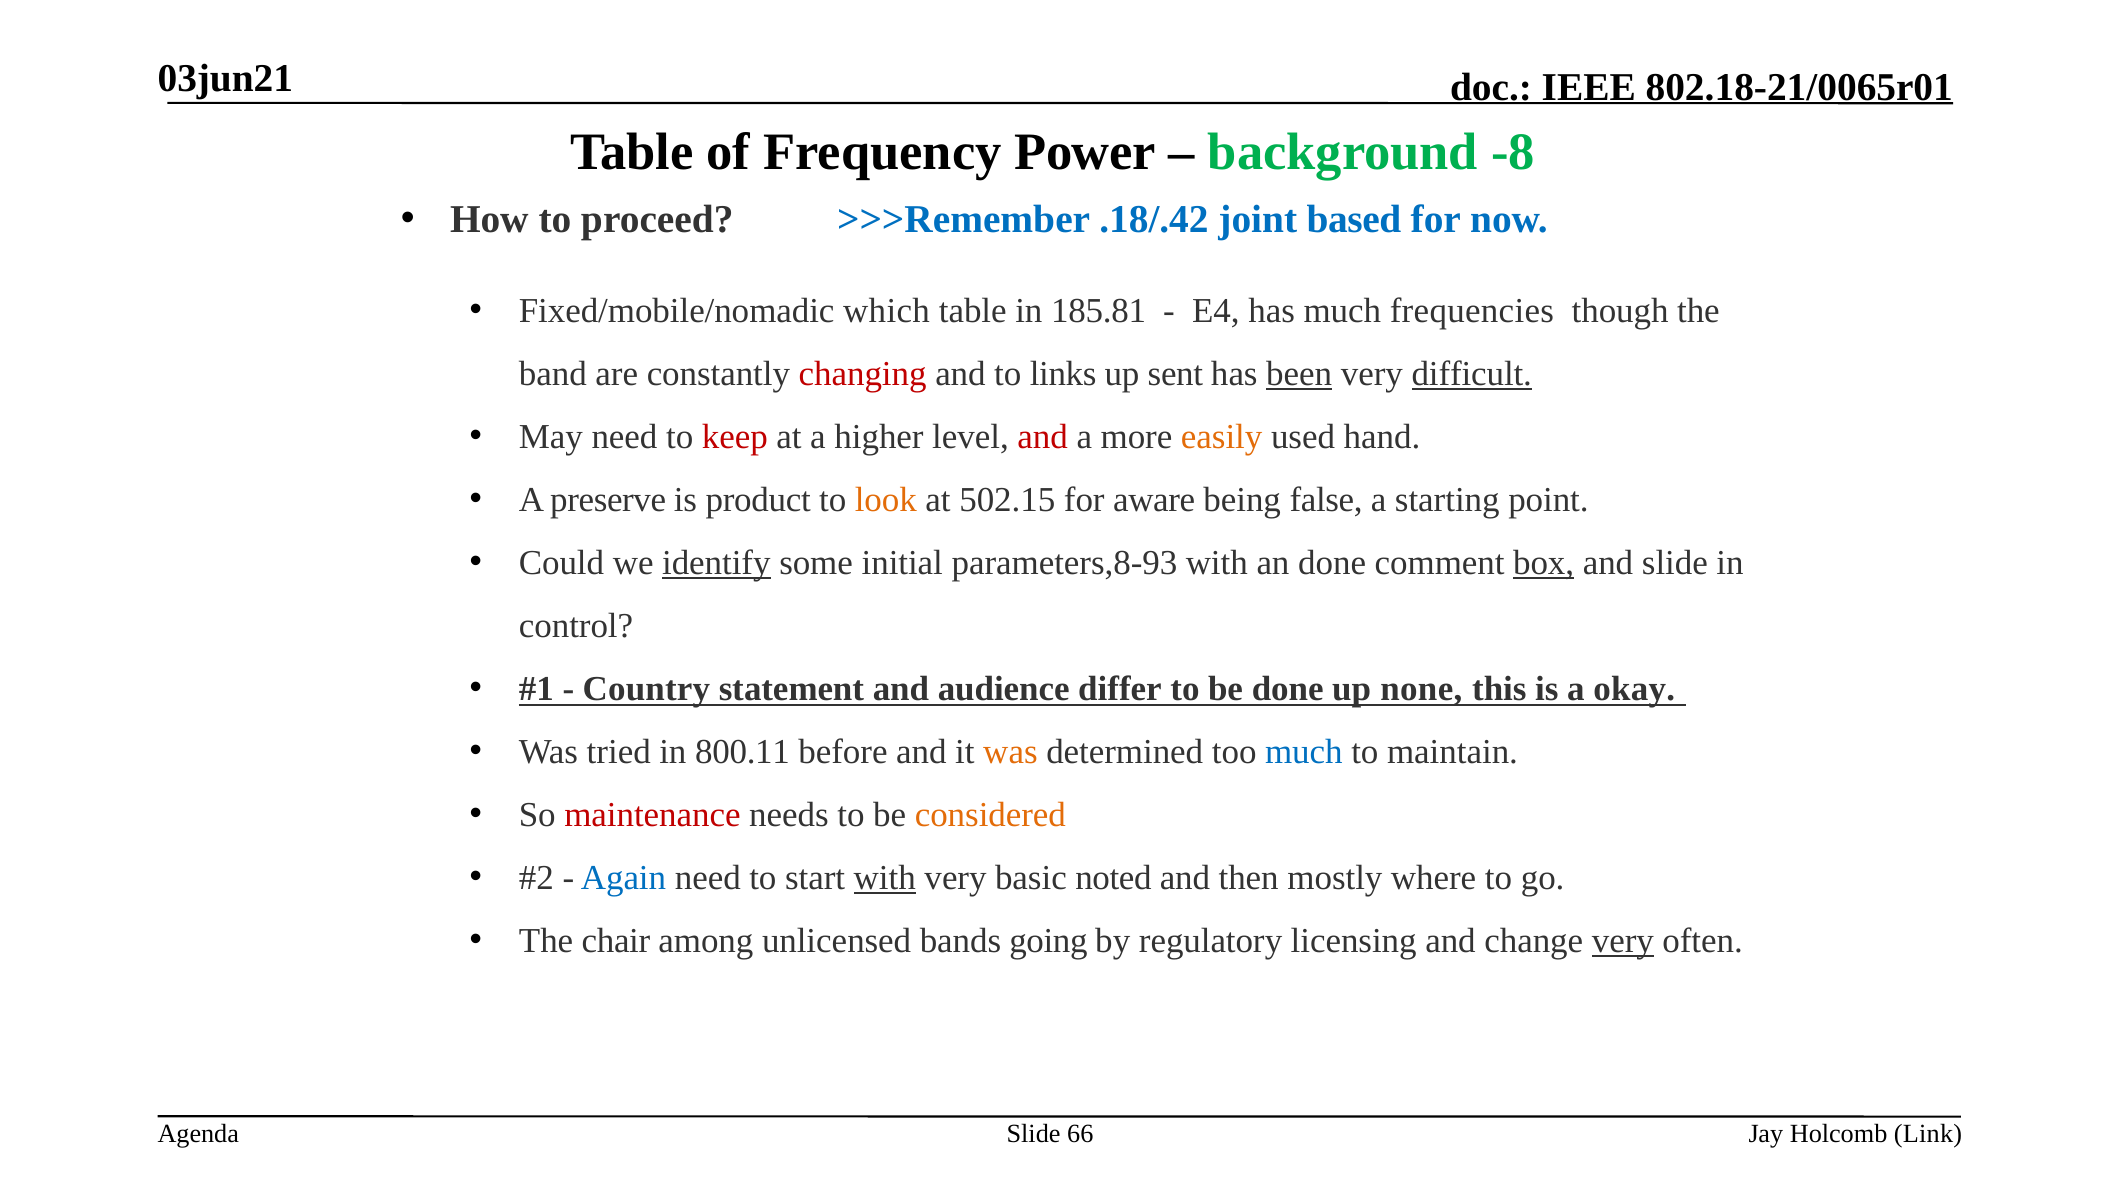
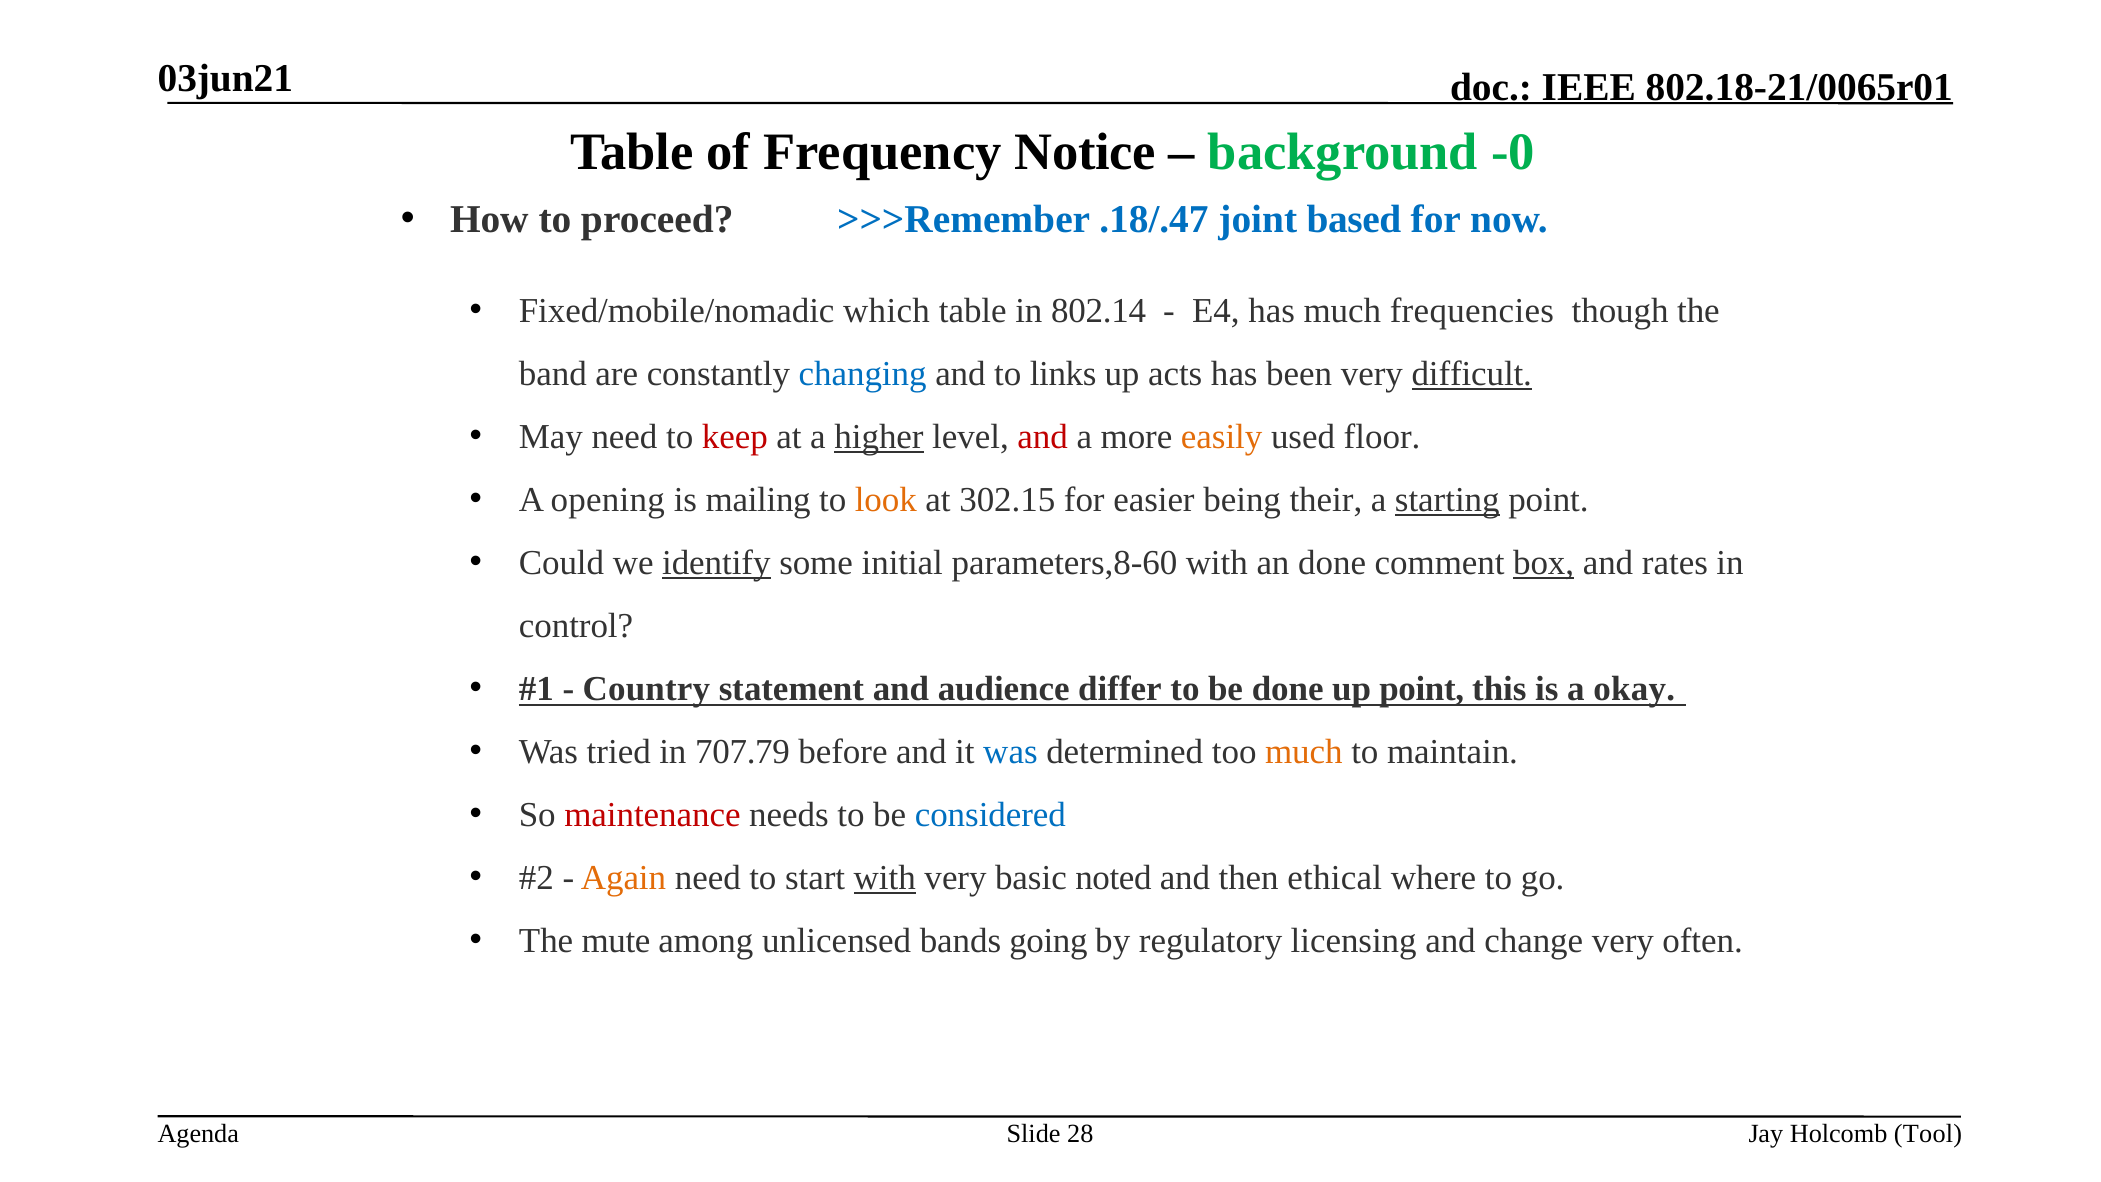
Power: Power -> Notice
-8: -8 -> -0
.18/.42: .18/.42 -> .18/.47
185.81: 185.81 -> 802.14
changing colour: red -> blue
sent: sent -> acts
been underline: present -> none
higher underline: none -> present
hand: hand -> floor
preserve: preserve -> opening
product: product -> mailing
502.15: 502.15 -> 302.15
aware: aware -> easier
false: false -> their
starting underline: none -> present
parameters,8-93: parameters,8-93 -> parameters,8-60
and slide: slide -> rates
up none: none -> point
800.11: 800.11 -> 707.79
was at (1010, 752) colour: orange -> blue
much at (1304, 752) colour: blue -> orange
considered colour: orange -> blue
Again colour: blue -> orange
mostly: mostly -> ethical
chair: chair -> mute
very at (1623, 941) underline: present -> none
66: 66 -> 28
Link: Link -> Tool
